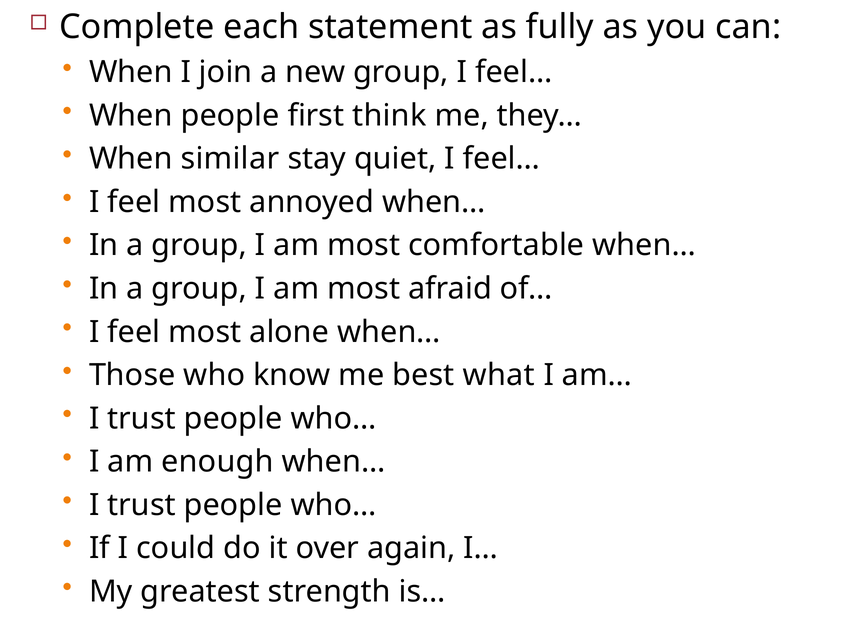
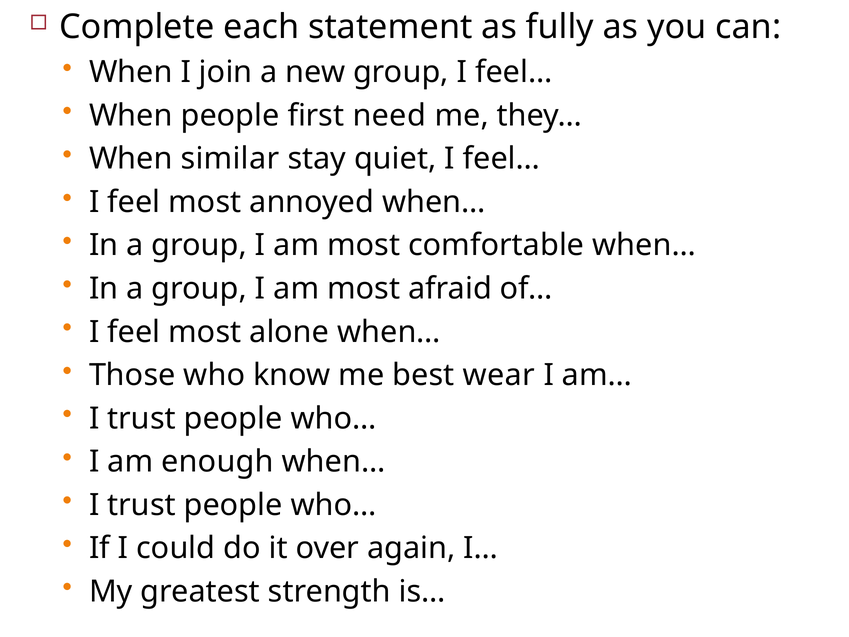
think: think -> need
what: what -> wear
